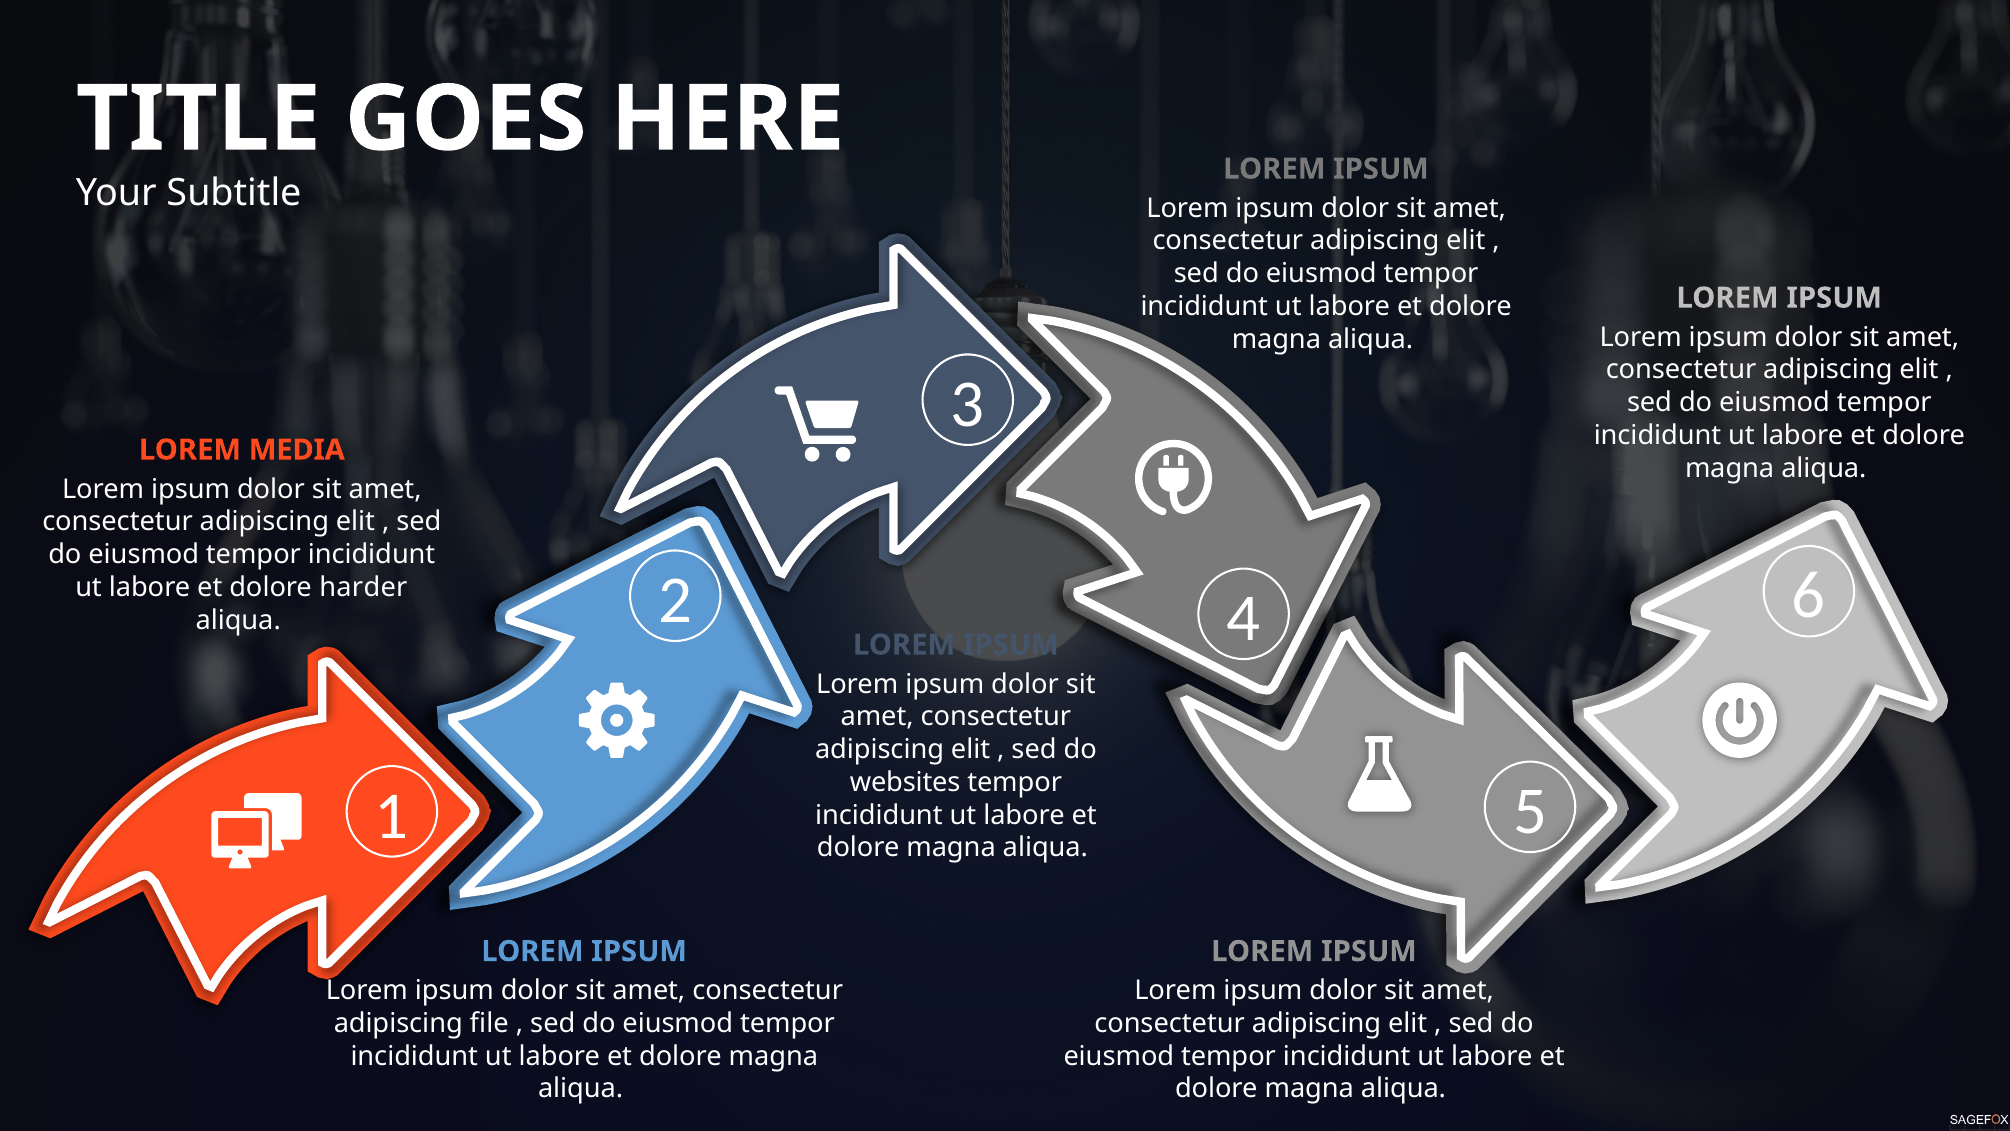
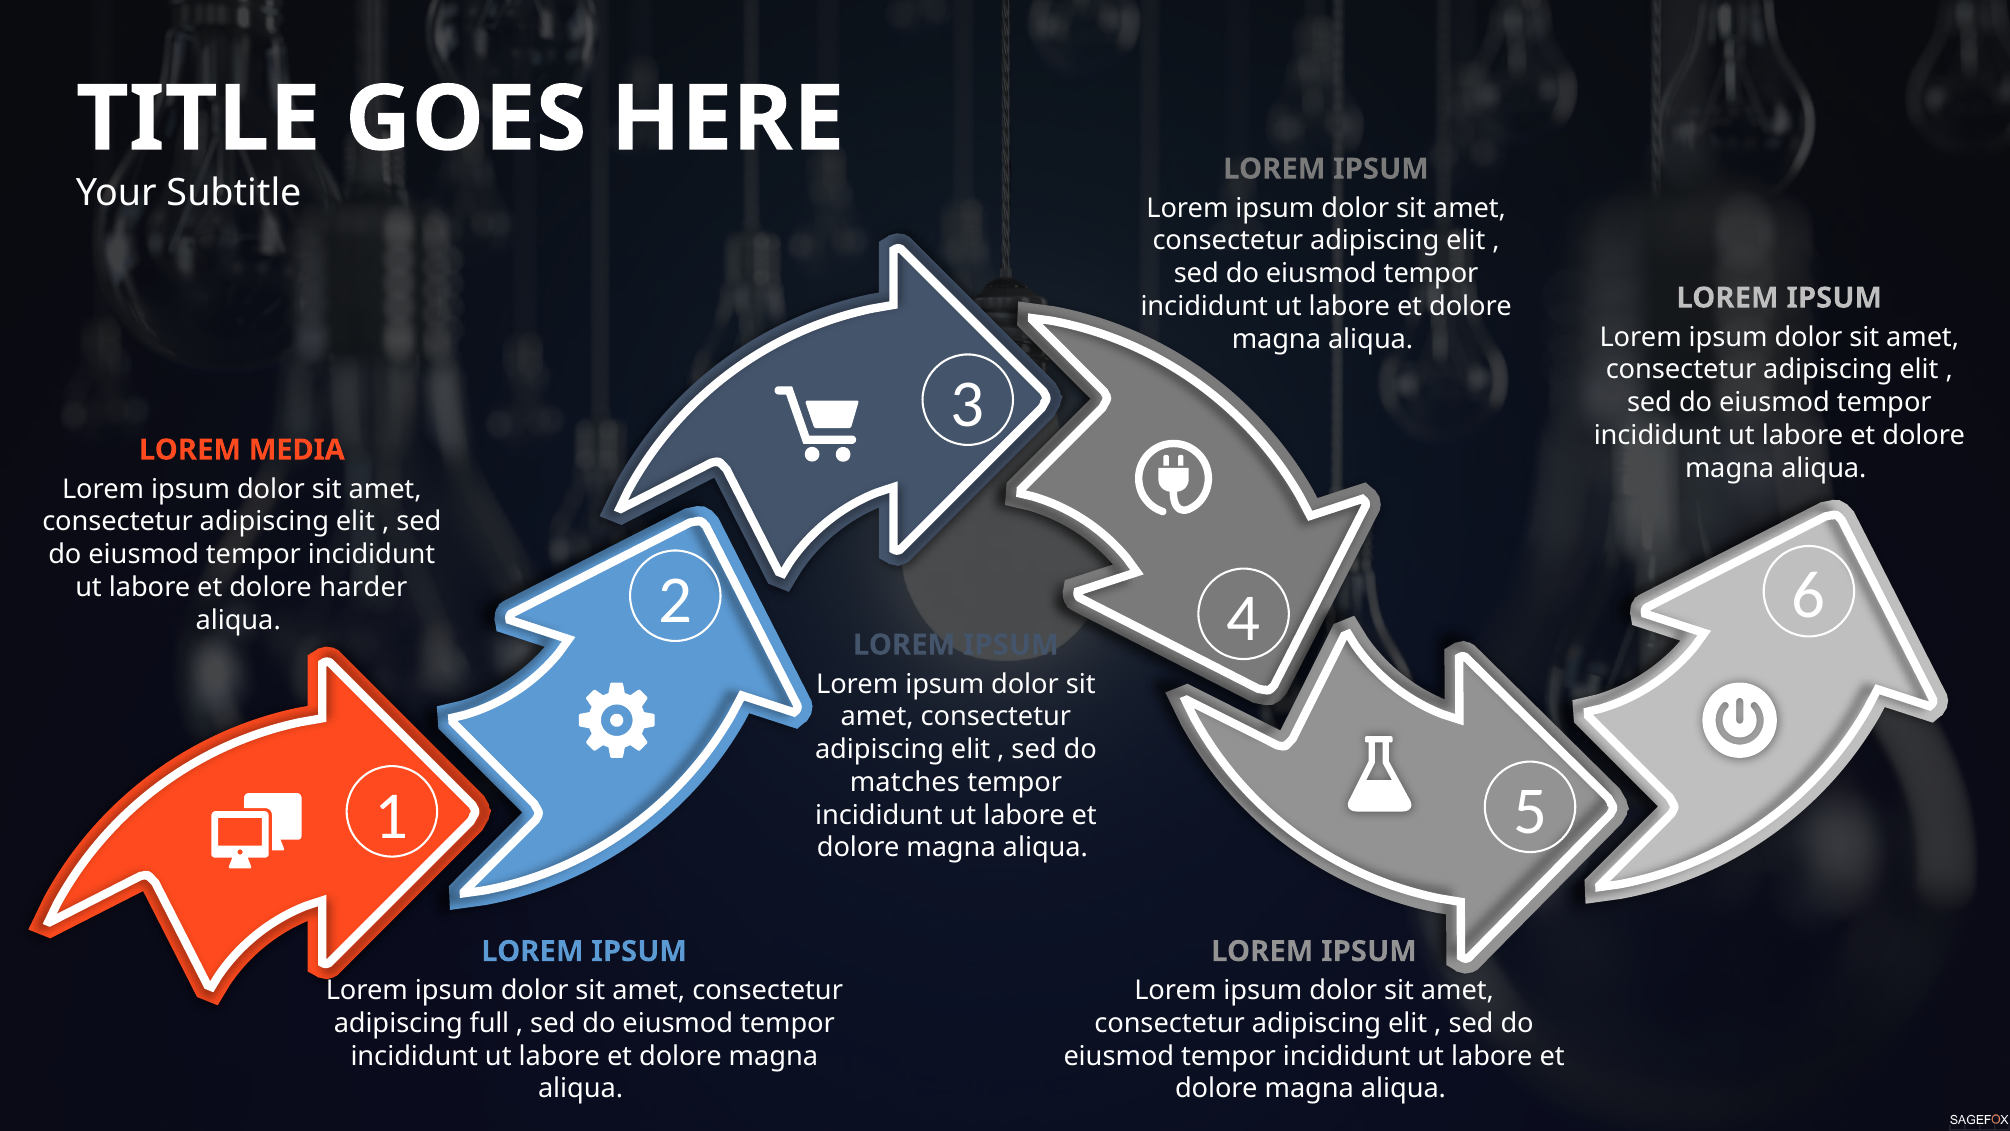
websites: websites -> matches
file: file -> full
